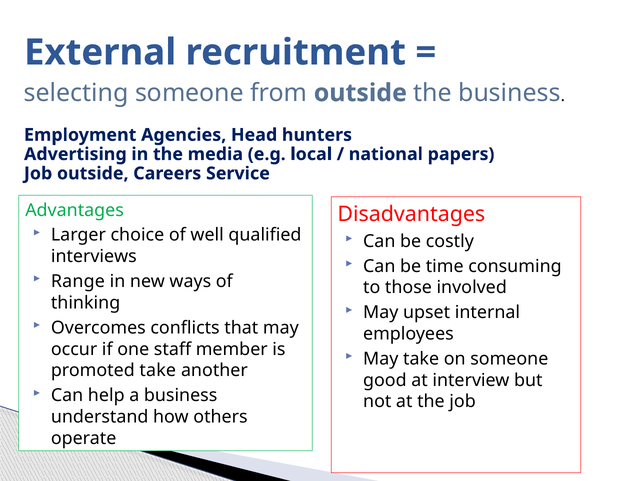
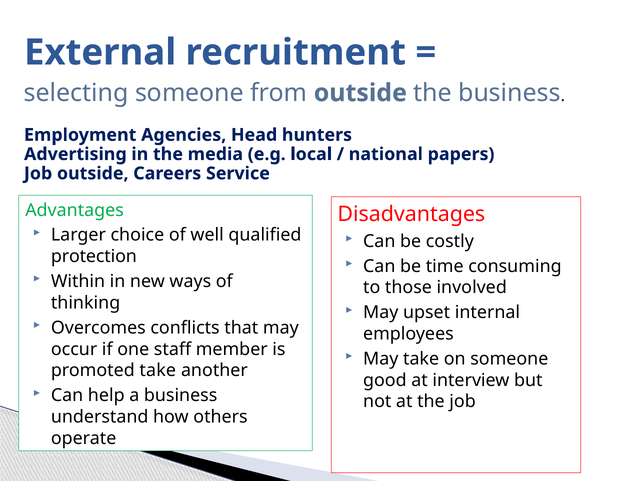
interviews: interviews -> protection
Range: Range -> Within
